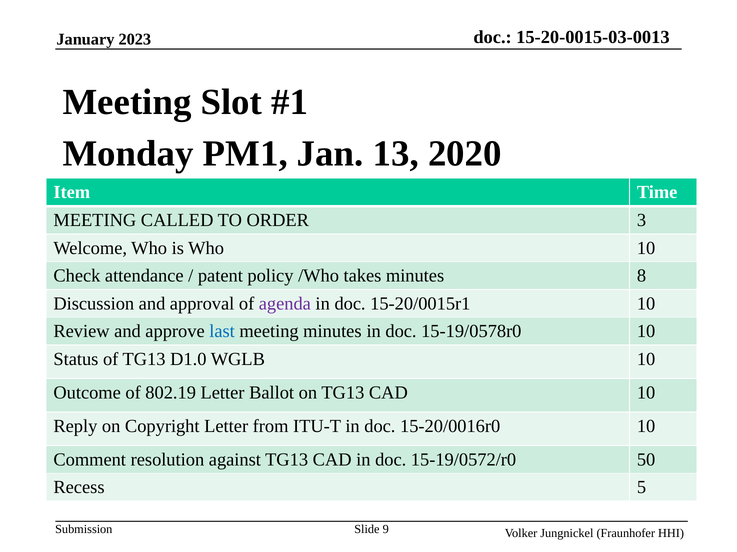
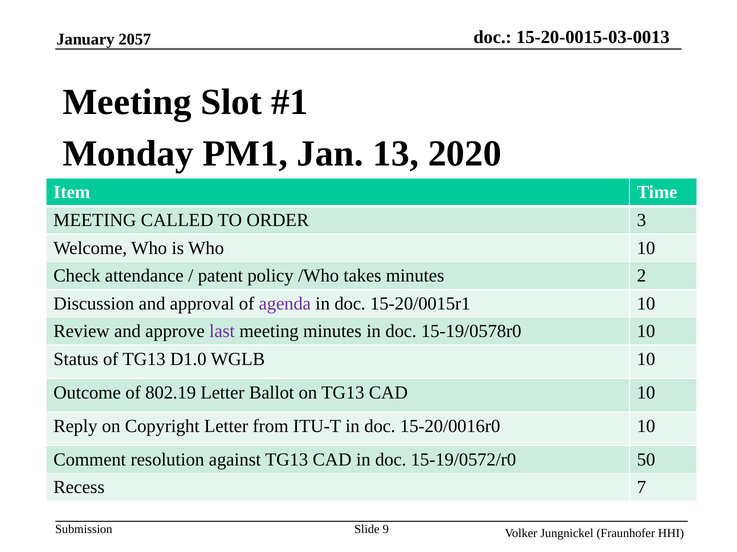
2023: 2023 -> 2057
8: 8 -> 2
last colour: blue -> purple
5: 5 -> 7
